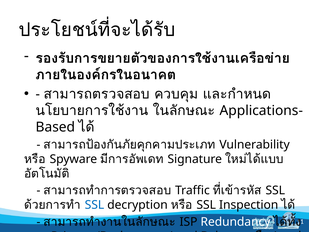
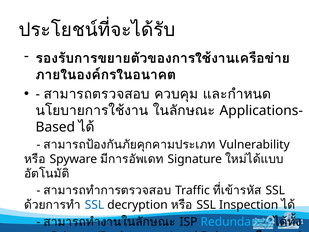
Redundancy colour: white -> light blue
